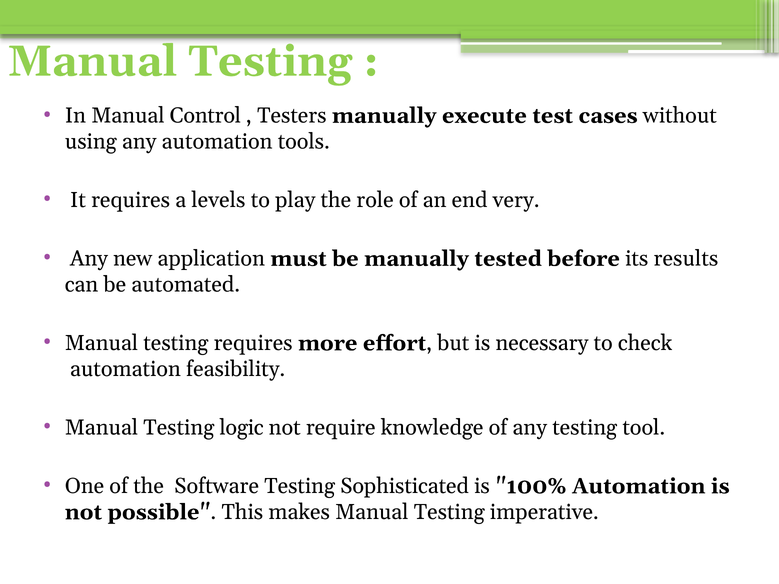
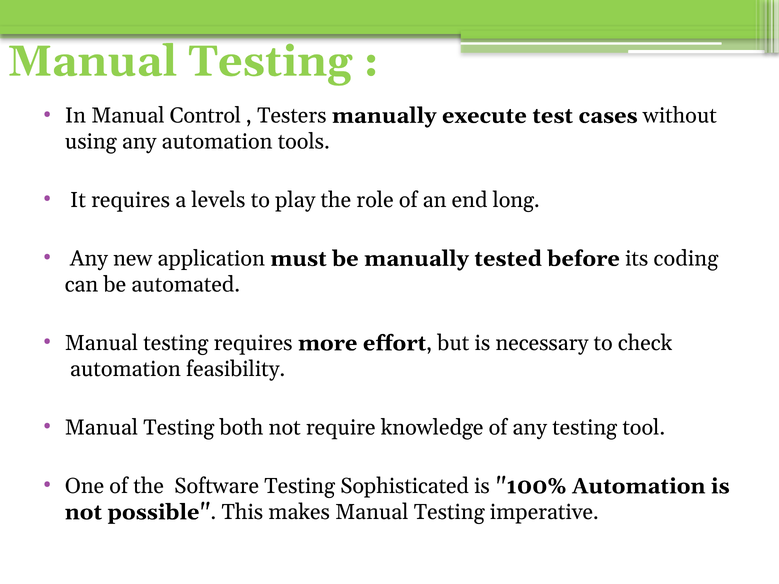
very: very -> long
results: results -> coding
logic: logic -> both
